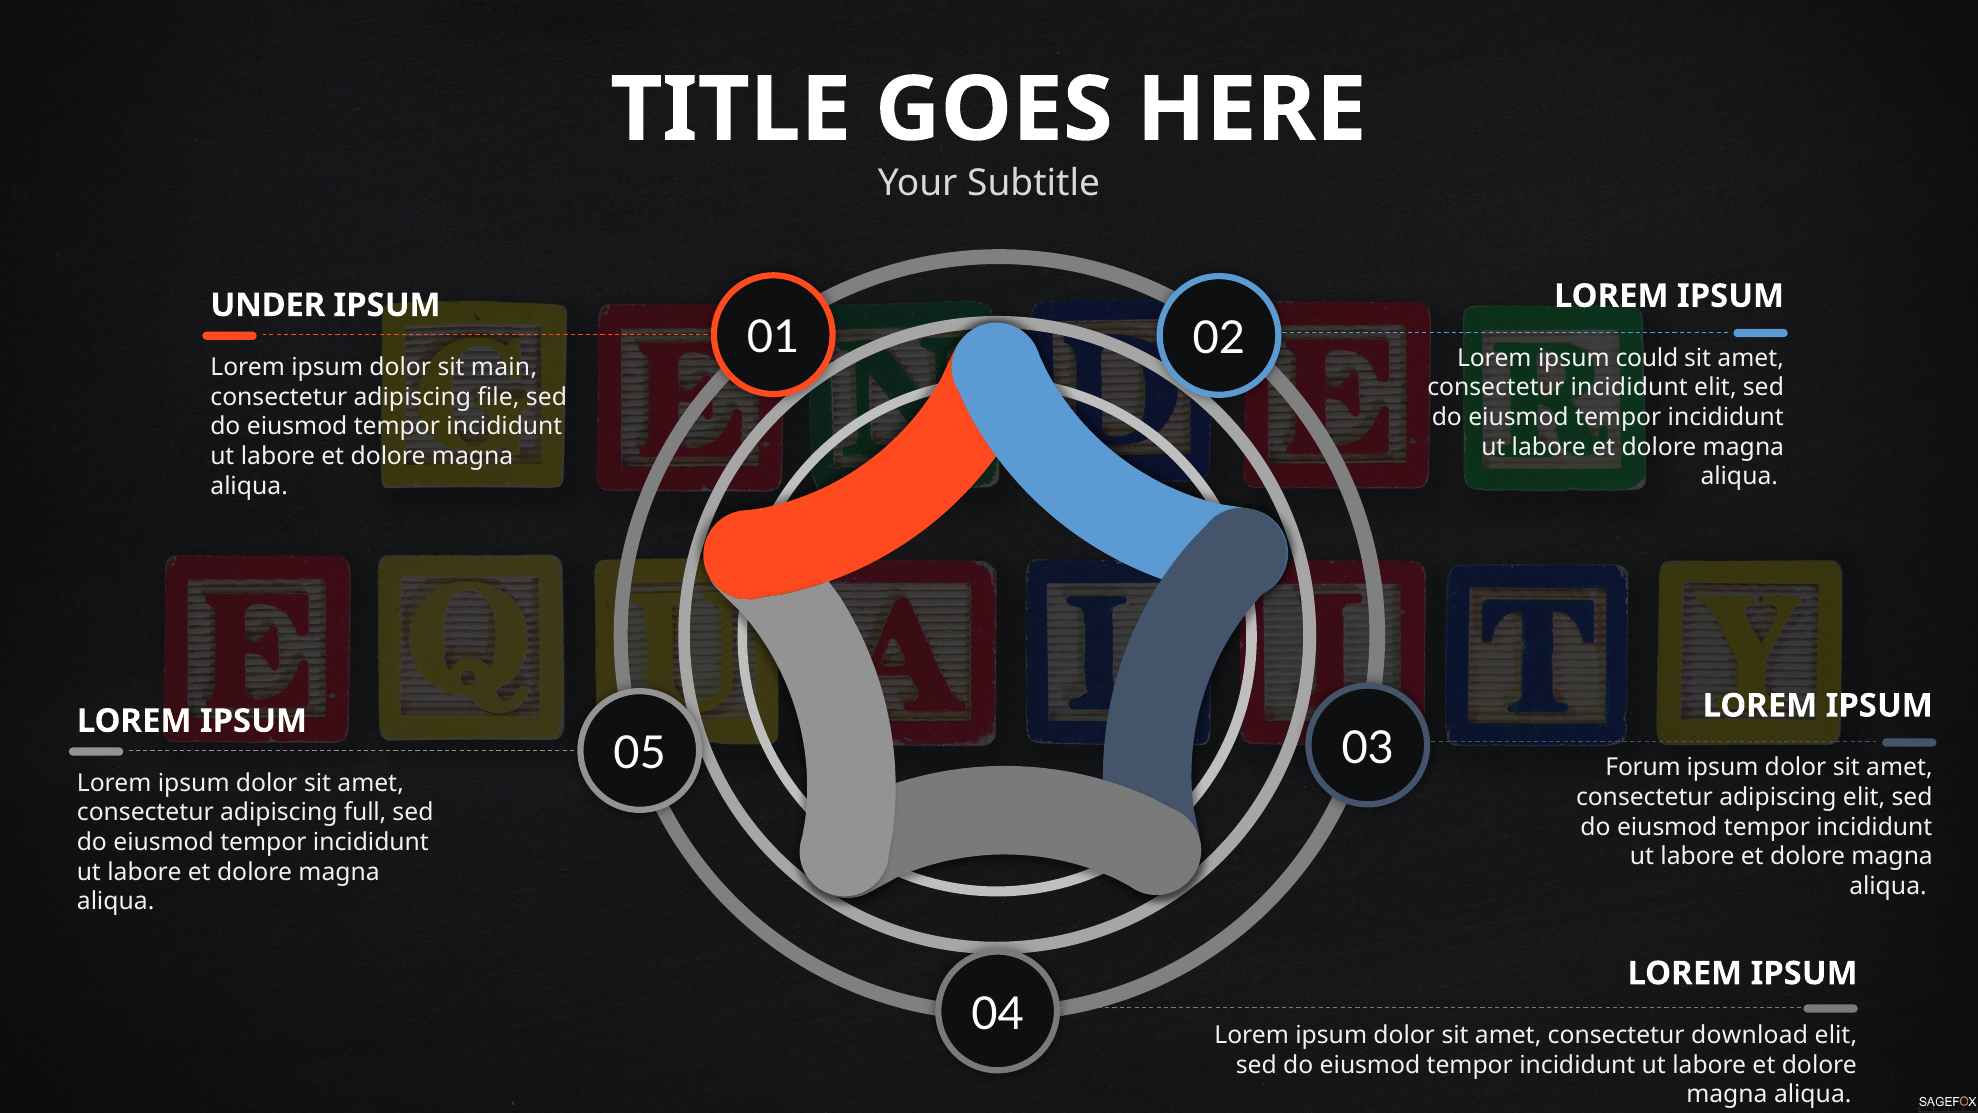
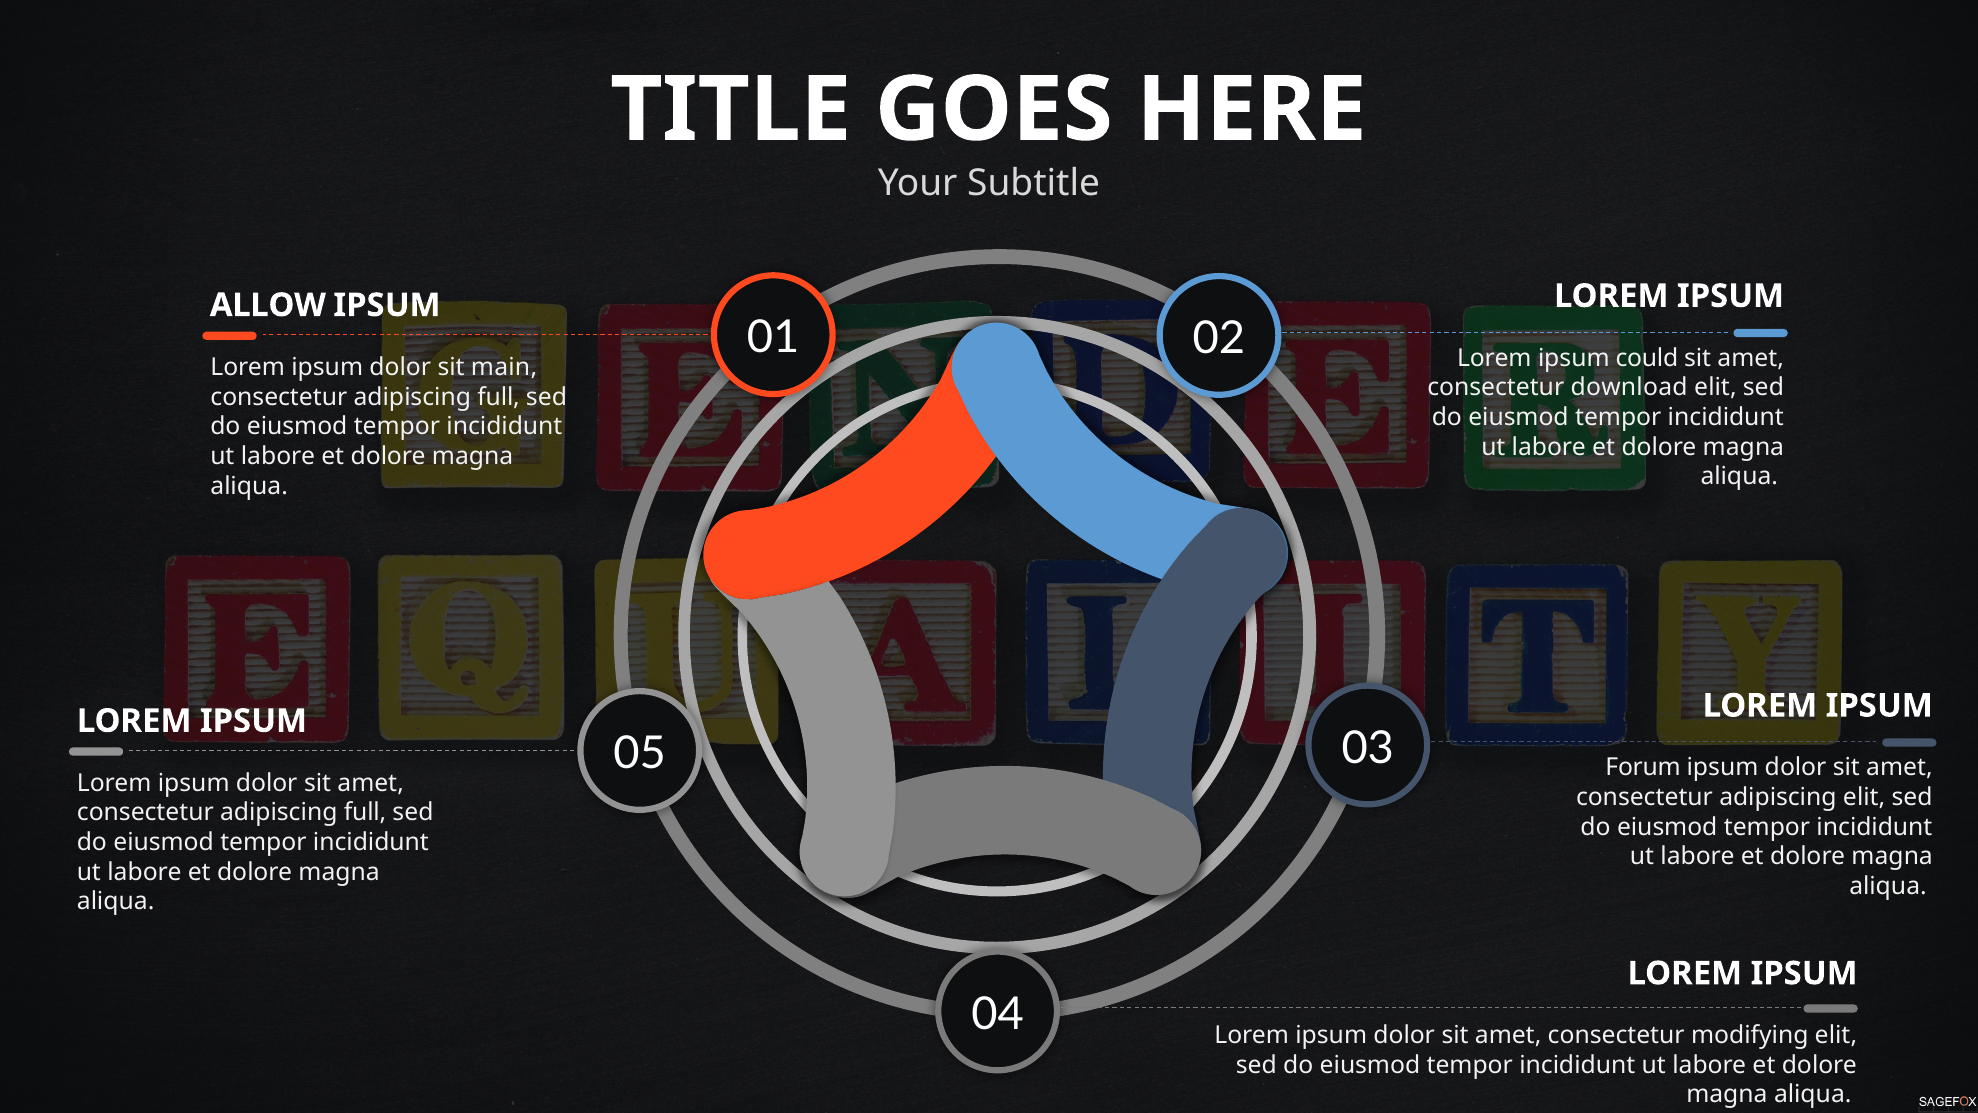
UNDER: UNDER -> ALLOW
consectetur incididunt: incididunt -> download
file at (498, 397): file -> full
download: download -> modifying
